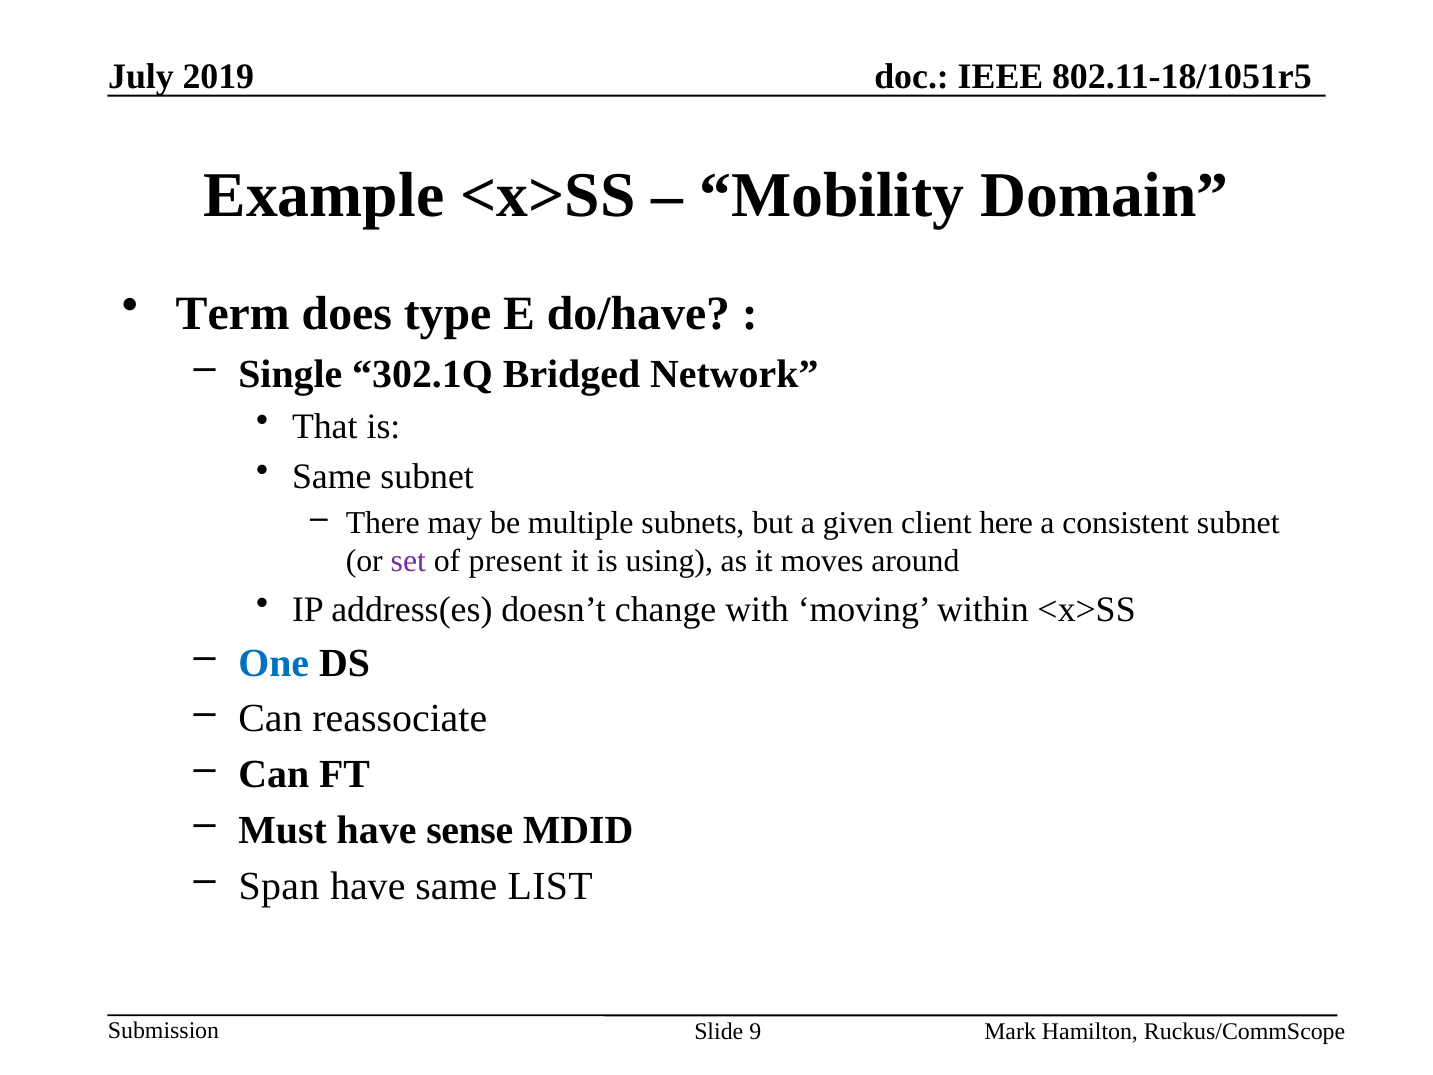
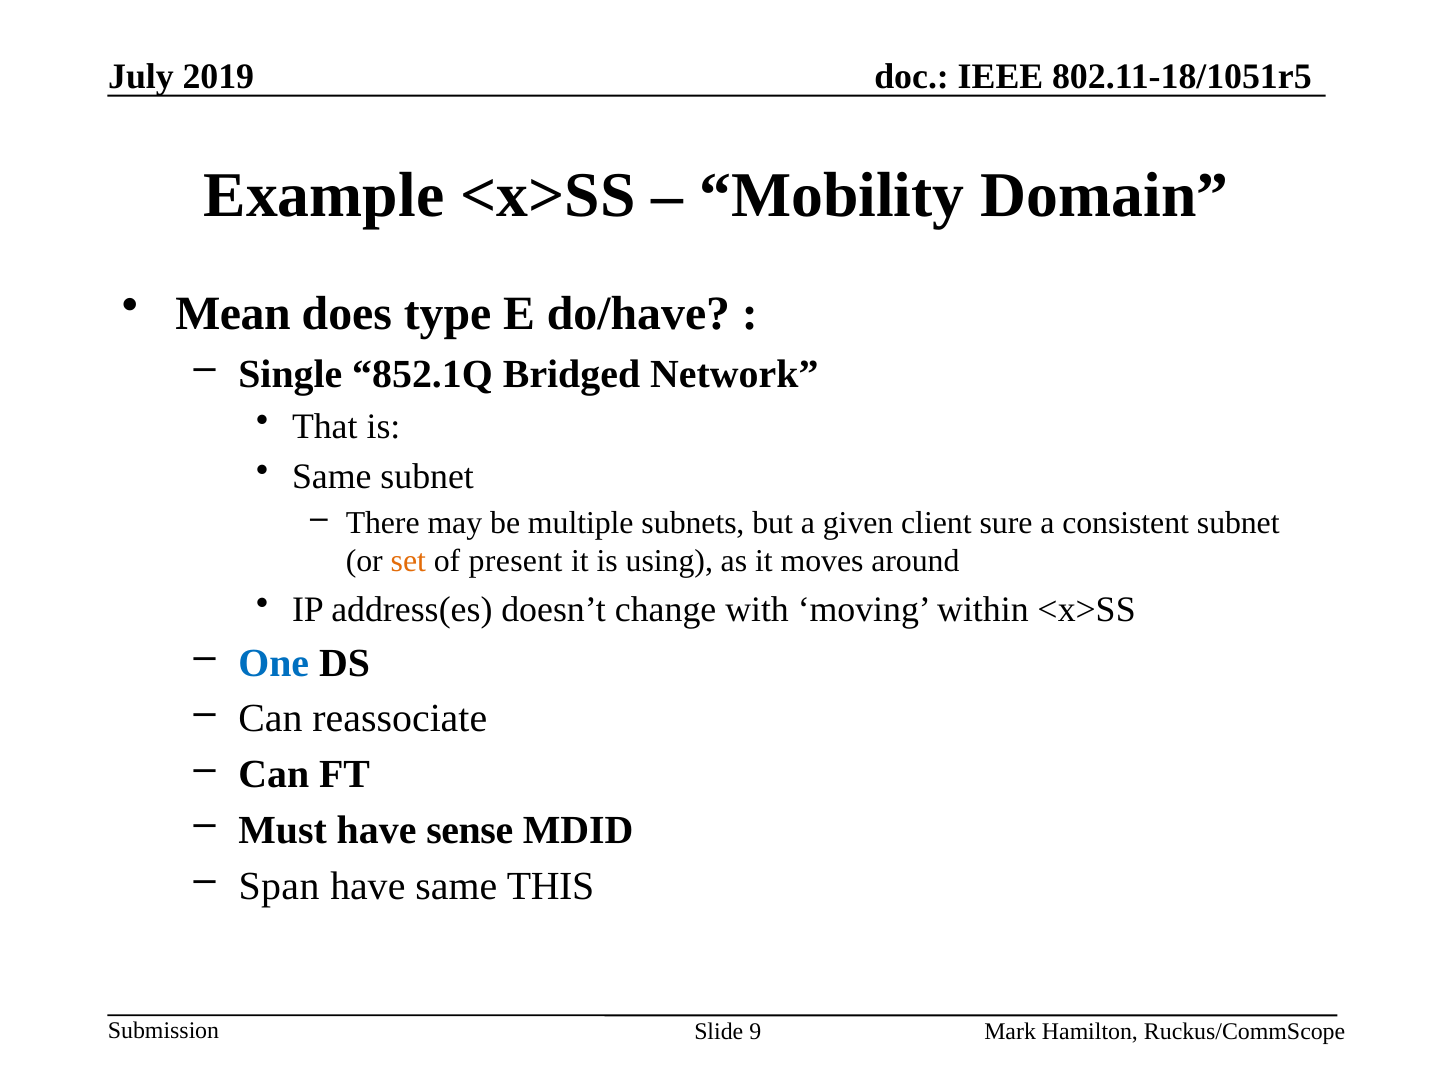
Term: Term -> Mean
302.1Q: 302.1Q -> 852.1Q
here: here -> sure
set colour: purple -> orange
LIST: LIST -> THIS
